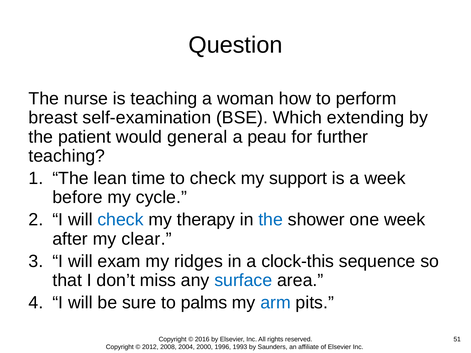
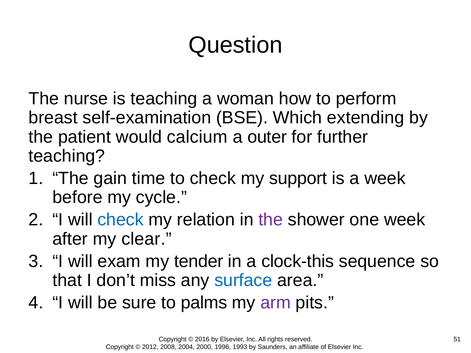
general: general -> calcium
peau: peau -> outer
lean: lean -> gain
therapy: therapy -> relation
the at (271, 220) colour: blue -> purple
ridges: ridges -> tender
arm colour: blue -> purple
